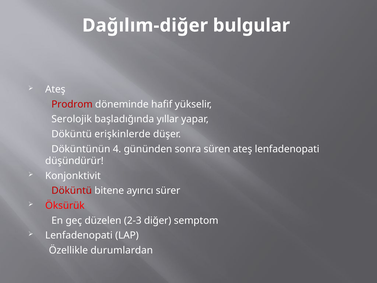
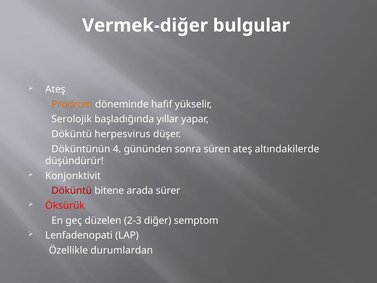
Dağılım-diğer: Dağılım-diğer -> Vermek-diğer
Prodrom colour: red -> orange
erişkinlerde: erişkinlerde -> herpesvirus
ateş lenfadenopati: lenfadenopati -> altındakilerde
ayırıcı: ayırıcı -> arada
